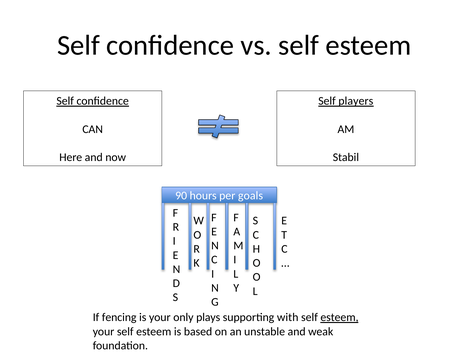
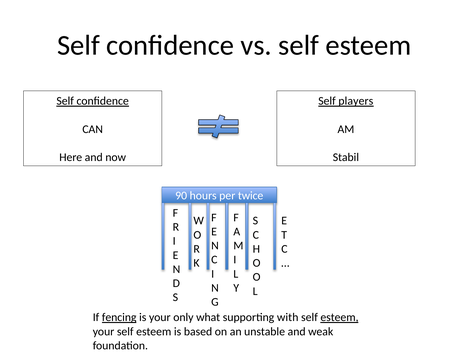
goals: goals -> twice
fencing underline: none -> present
plays: plays -> what
